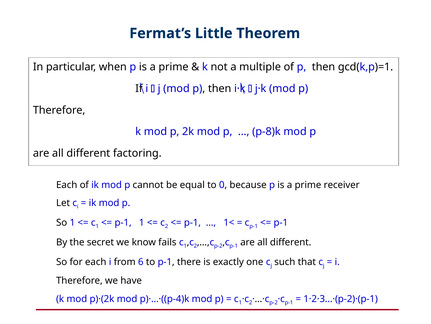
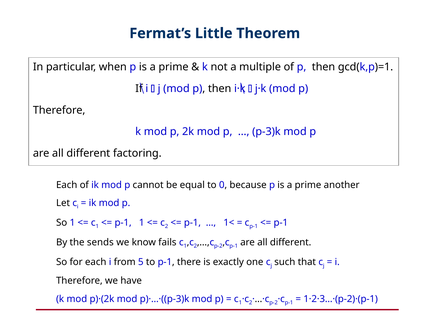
p-8)k: p-8)k -> p-3)k
receiver: receiver -> another
secret: secret -> sends
6: 6 -> 5
p)·…·((p-4)k: p)·…·((p-4)k -> p)·…·((p-3)k
